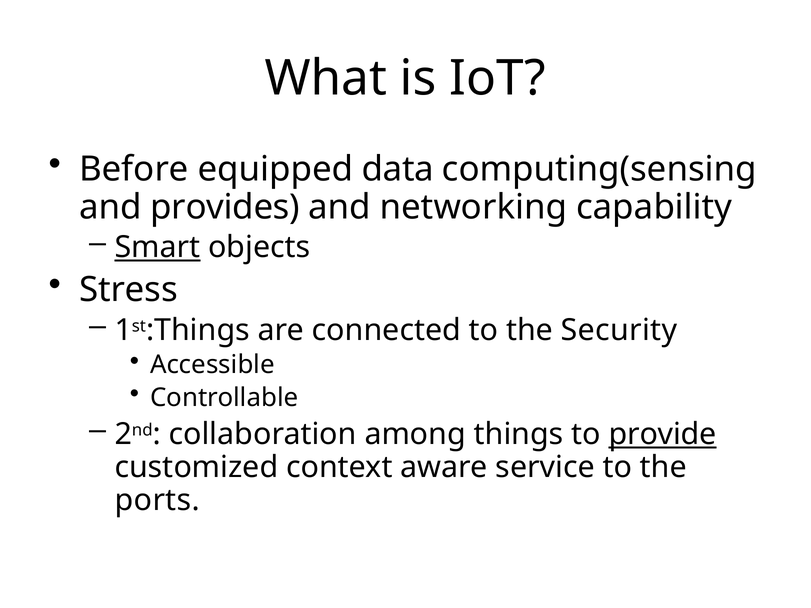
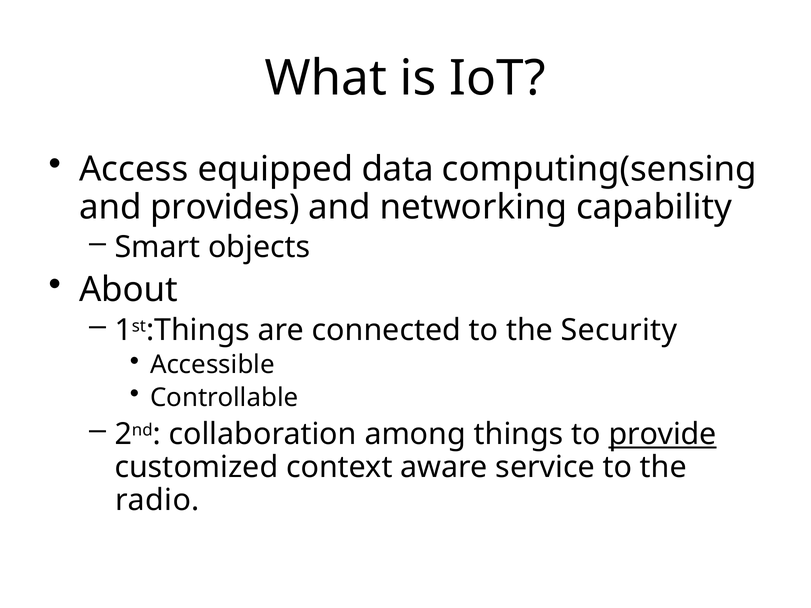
Before: Before -> Access
Smart underline: present -> none
Stress: Stress -> About
ports: ports -> radio
